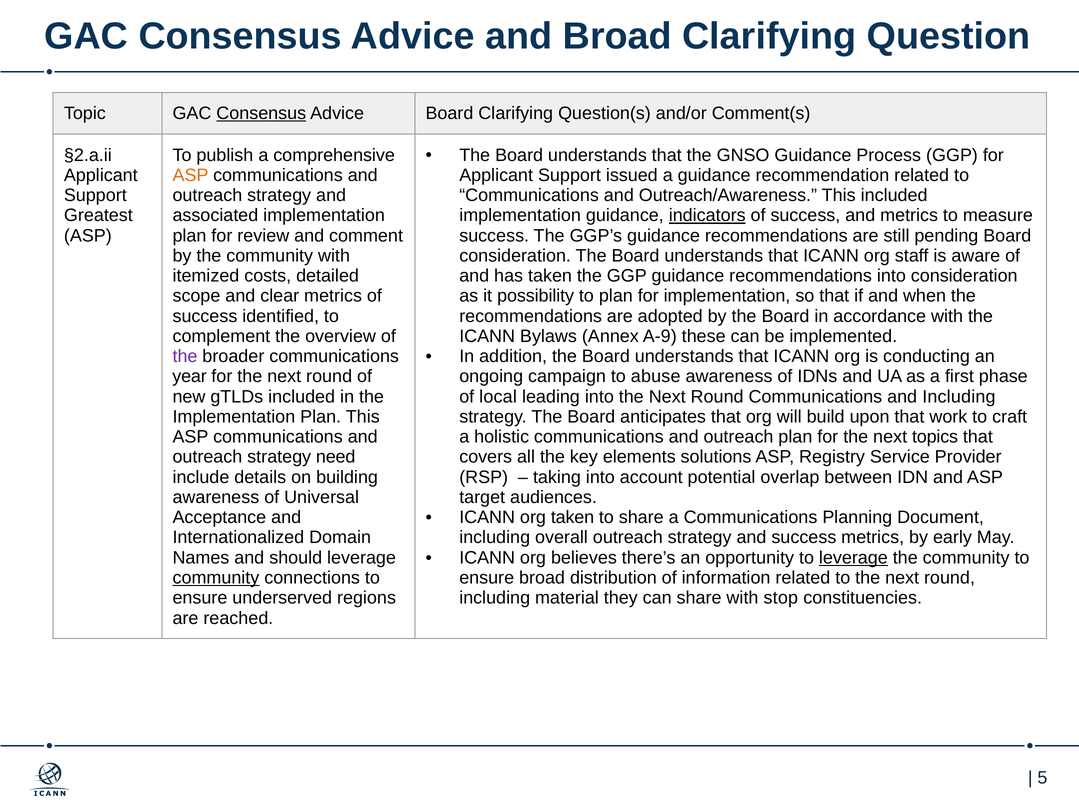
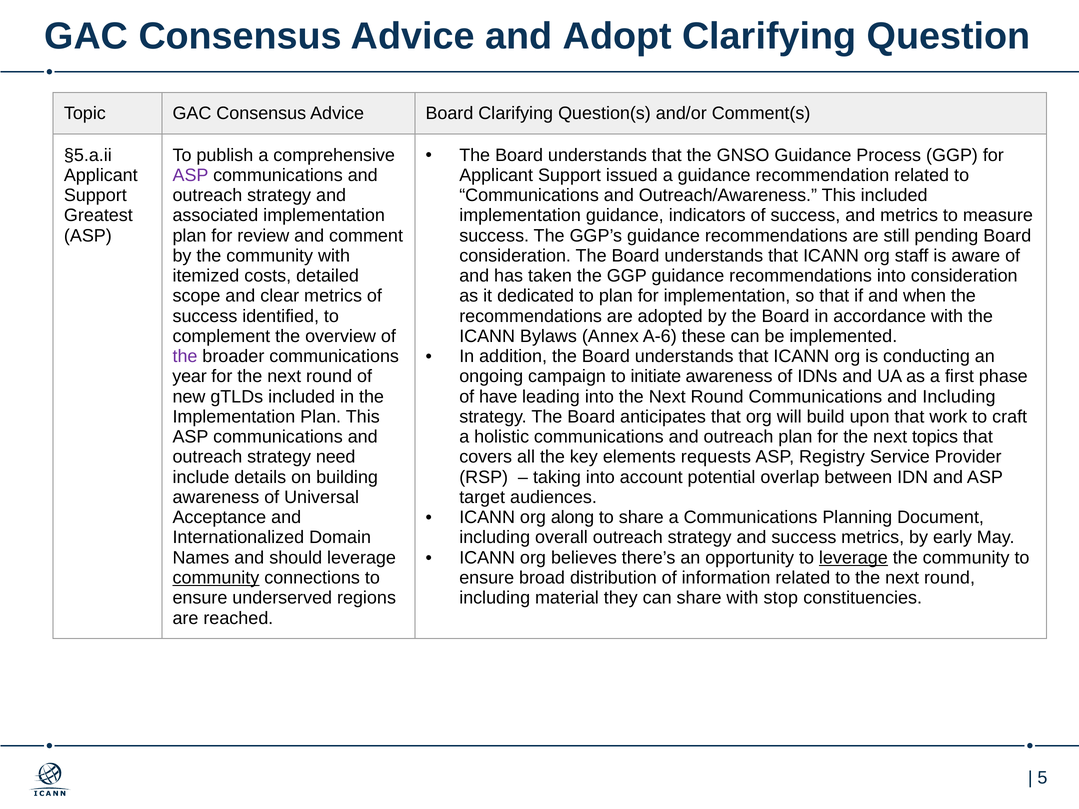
and Broad: Broad -> Adopt
Consensus at (261, 113) underline: present -> none
§2.a.ii: §2.a.ii -> §5.a.ii
ASP at (190, 175) colour: orange -> purple
indicators underline: present -> none
possibility: possibility -> dedicated
A-9: A-9 -> A-6
abuse: abuse -> initiate
local: local -> have
solutions: solutions -> requests
org taken: taken -> along
